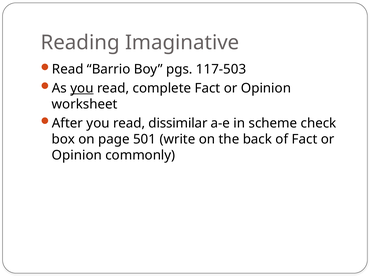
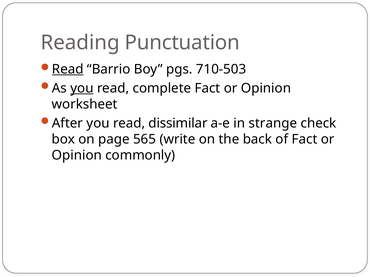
Imaginative: Imaginative -> Punctuation
Read at (68, 69) underline: none -> present
117-503: 117-503 -> 710-503
scheme: scheme -> strange
501: 501 -> 565
